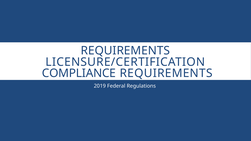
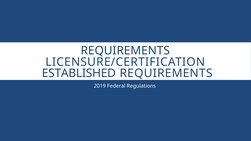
COMPLIANCE: COMPLIANCE -> ESTABLISHED
